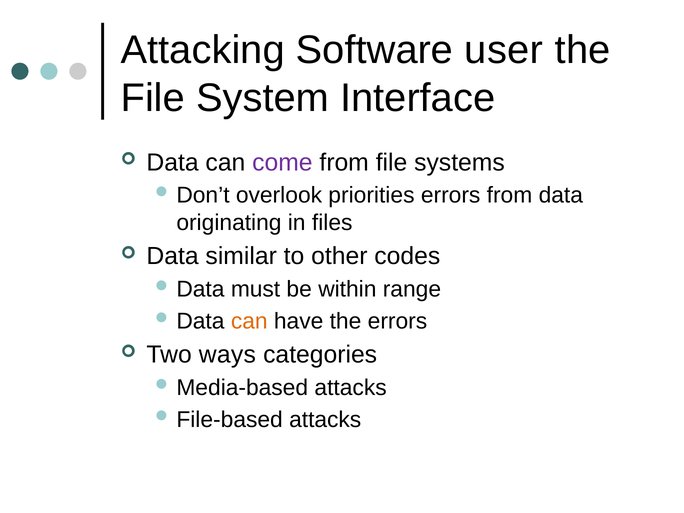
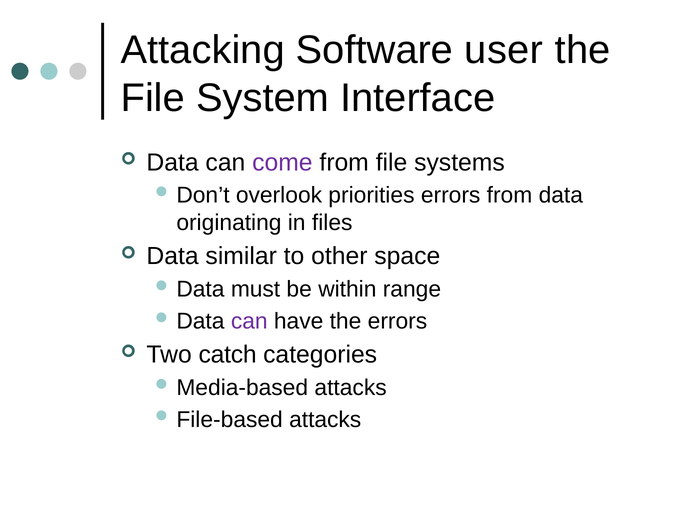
codes: codes -> space
can at (249, 321) colour: orange -> purple
ways: ways -> catch
